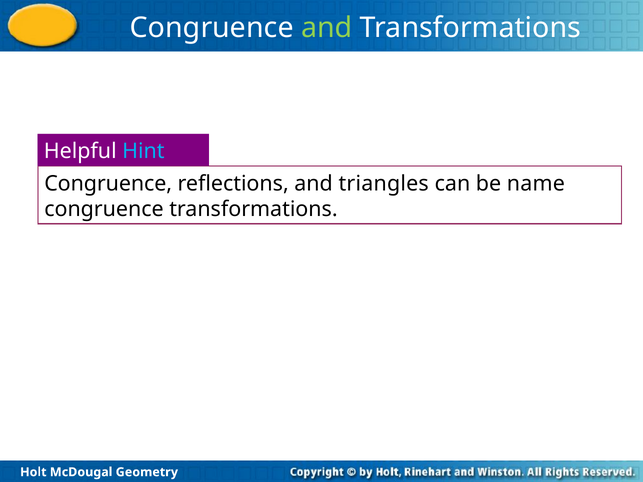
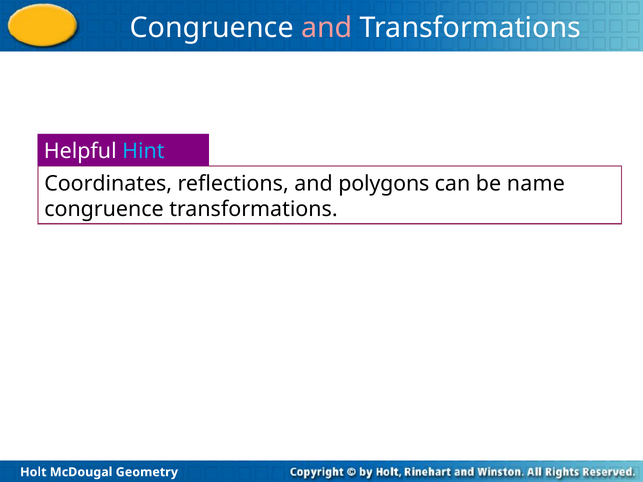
and at (327, 28) colour: light green -> pink
Congruence at (108, 184): Congruence -> Coordinates
triangles: triangles -> polygons
